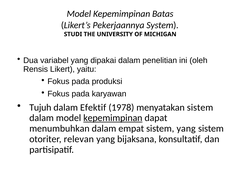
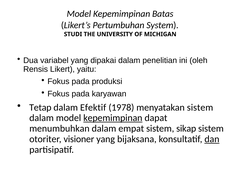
Pekerjaannya: Pekerjaannya -> Pertumbuhan
Tujuh: Tujuh -> Tetap
sistem yang: yang -> sikap
relevan: relevan -> visioner
dan underline: none -> present
